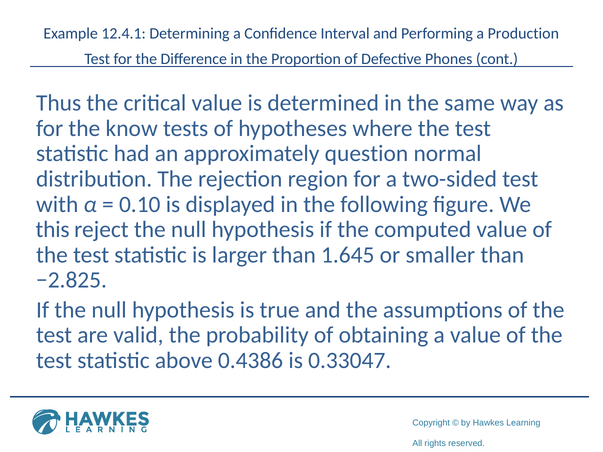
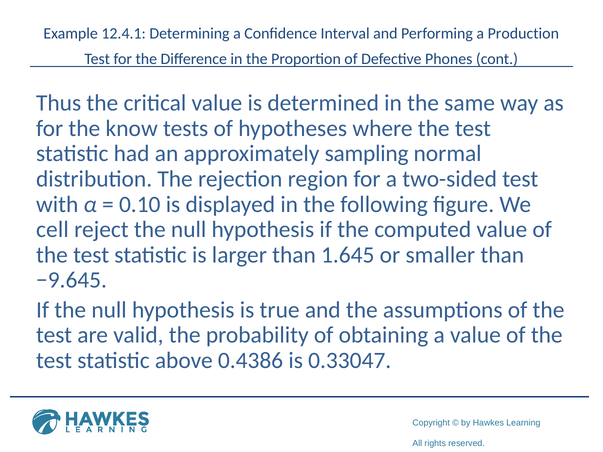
question: question -> sampling
this: this -> cell
−2.825: −2.825 -> −9.645
